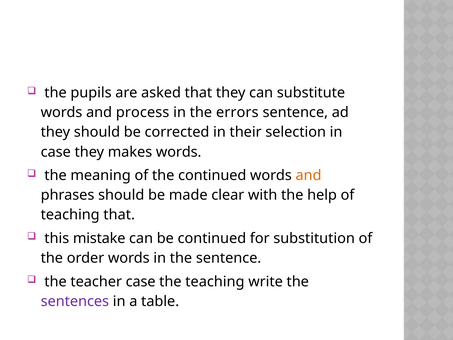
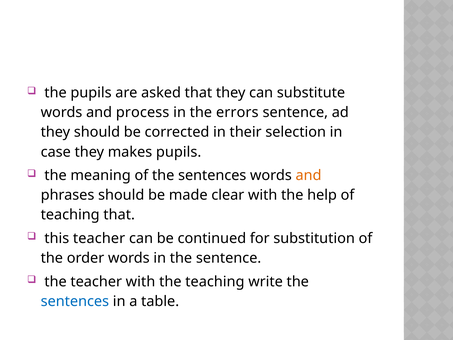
makes words: words -> pupils
of the continued: continued -> sentences
this mistake: mistake -> teacher
teacher case: case -> with
sentences at (75, 301) colour: purple -> blue
